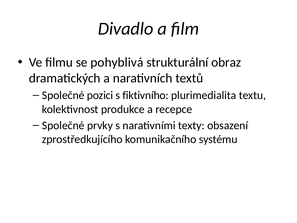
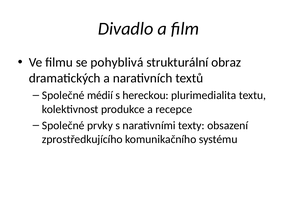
pozici: pozici -> médií
fiktivního: fiktivního -> hereckou
